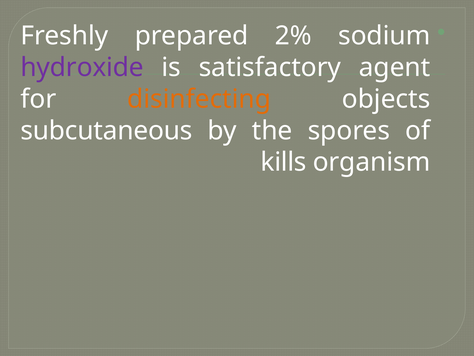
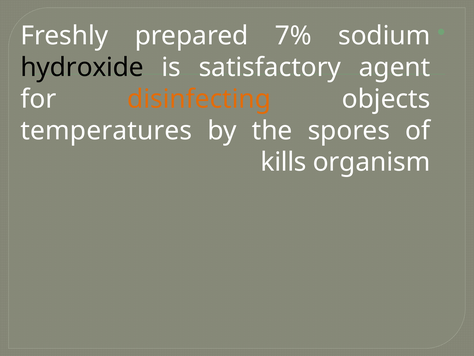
2%: 2% -> 7%
hydroxide colour: purple -> black
subcutaneous: subcutaneous -> temperatures
